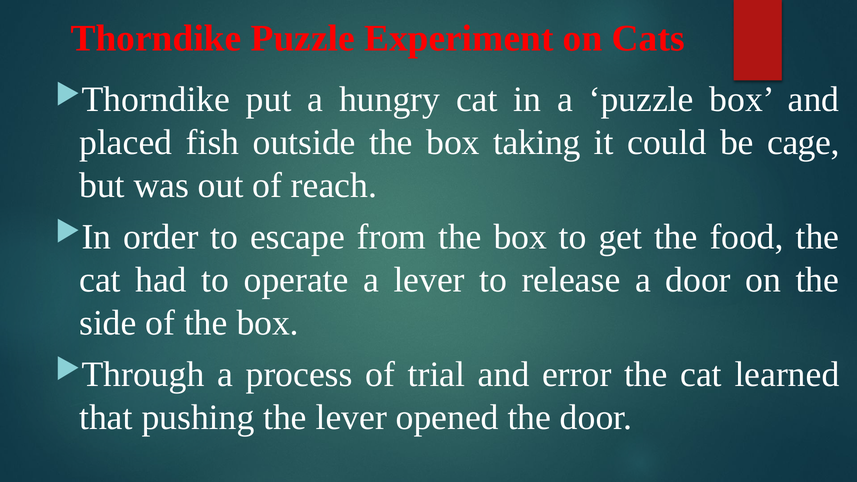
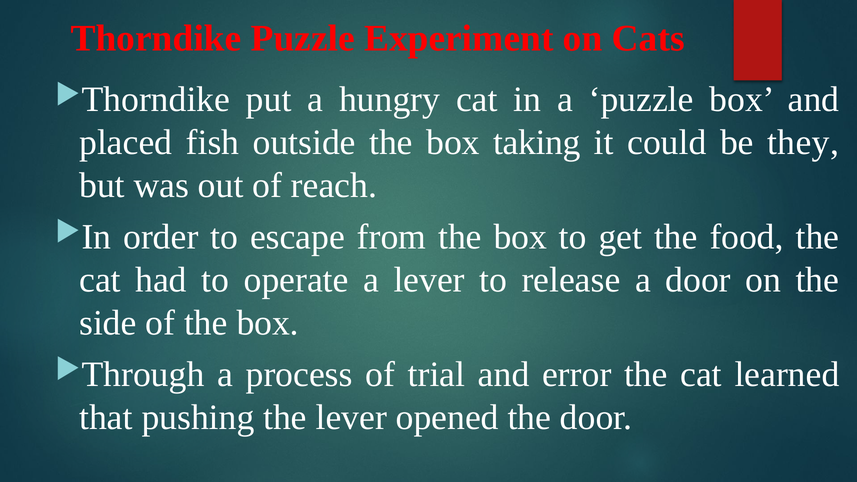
cage: cage -> they
